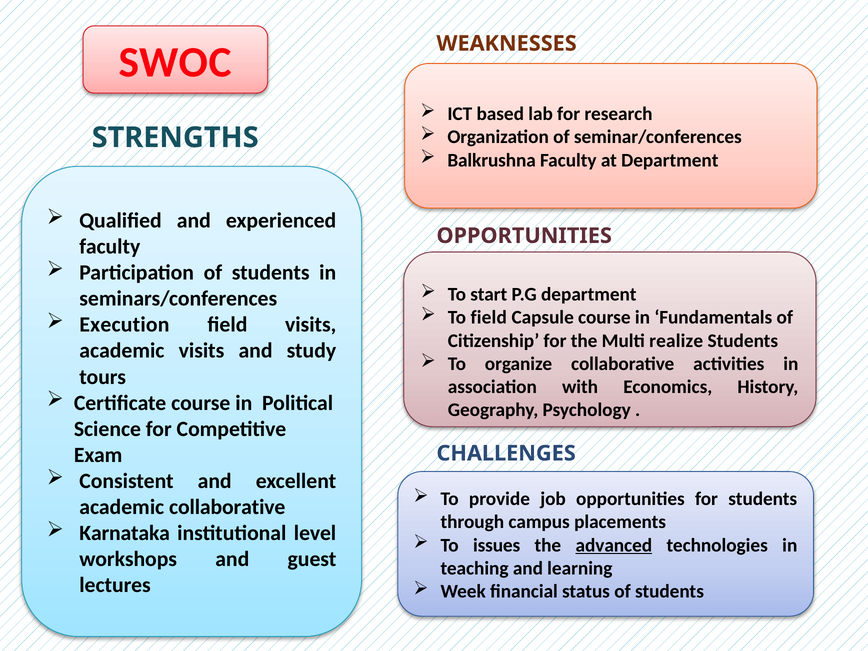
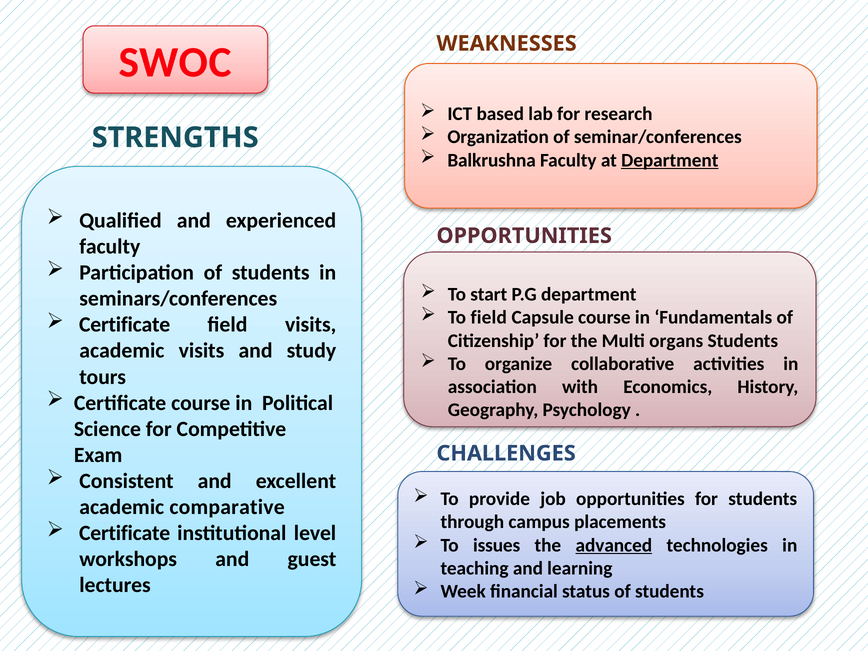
Department at (670, 160) underline: none -> present
Execution at (124, 325): Execution -> Certificate
realize: realize -> organs
academic collaborative: collaborative -> comparative
Karnataka at (125, 533): Karnataka -> Certificate
